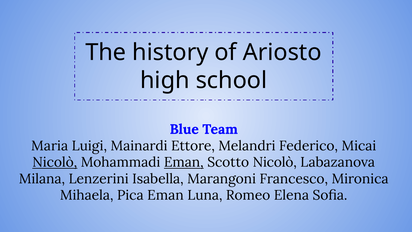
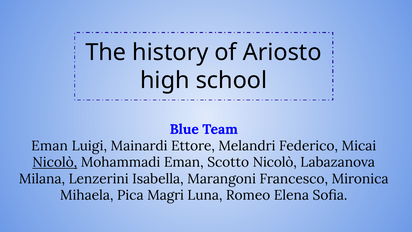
Maria at (50, 146): Maria -> Eman
Eman at (184, 162) underline: present -> none
Pica Eman: Eman -> Magri
